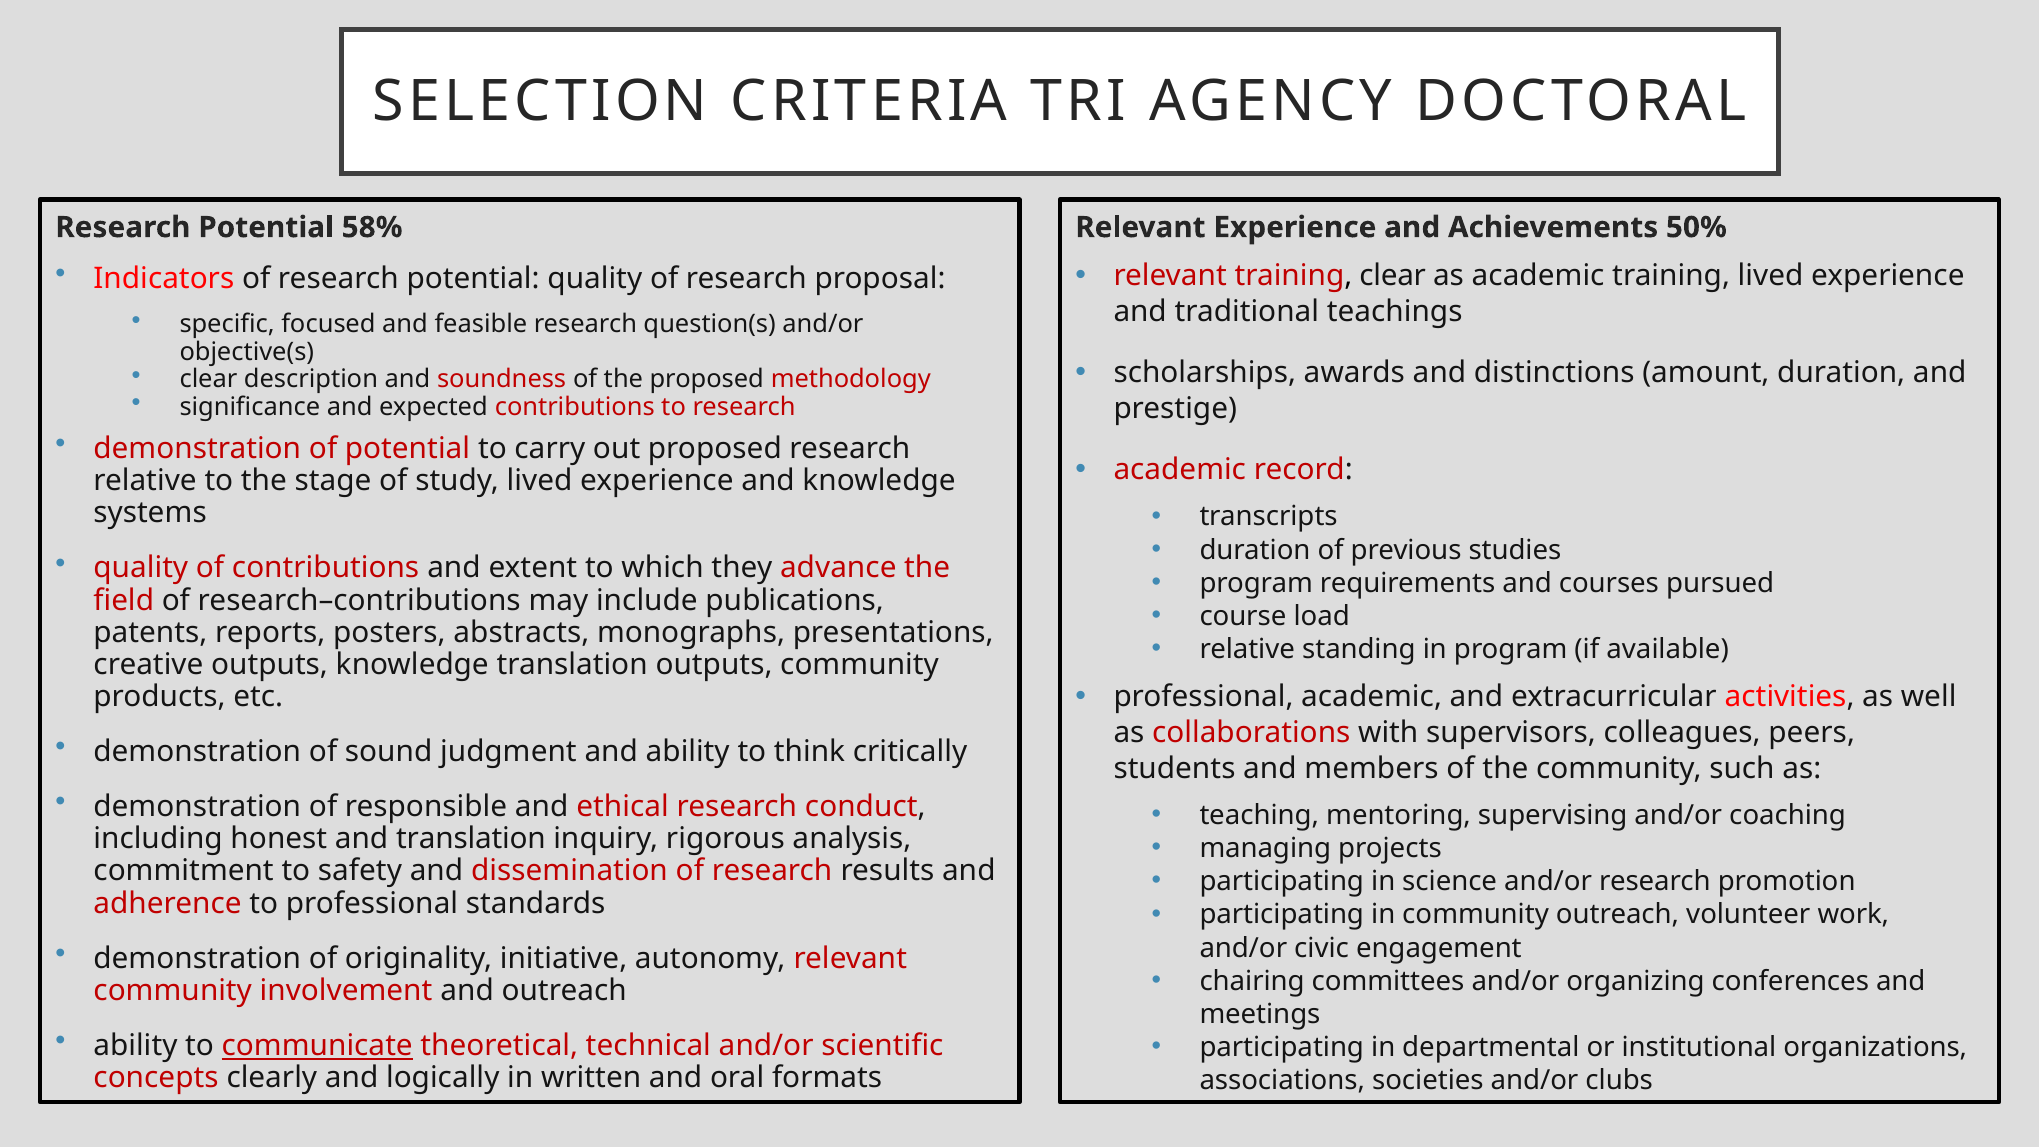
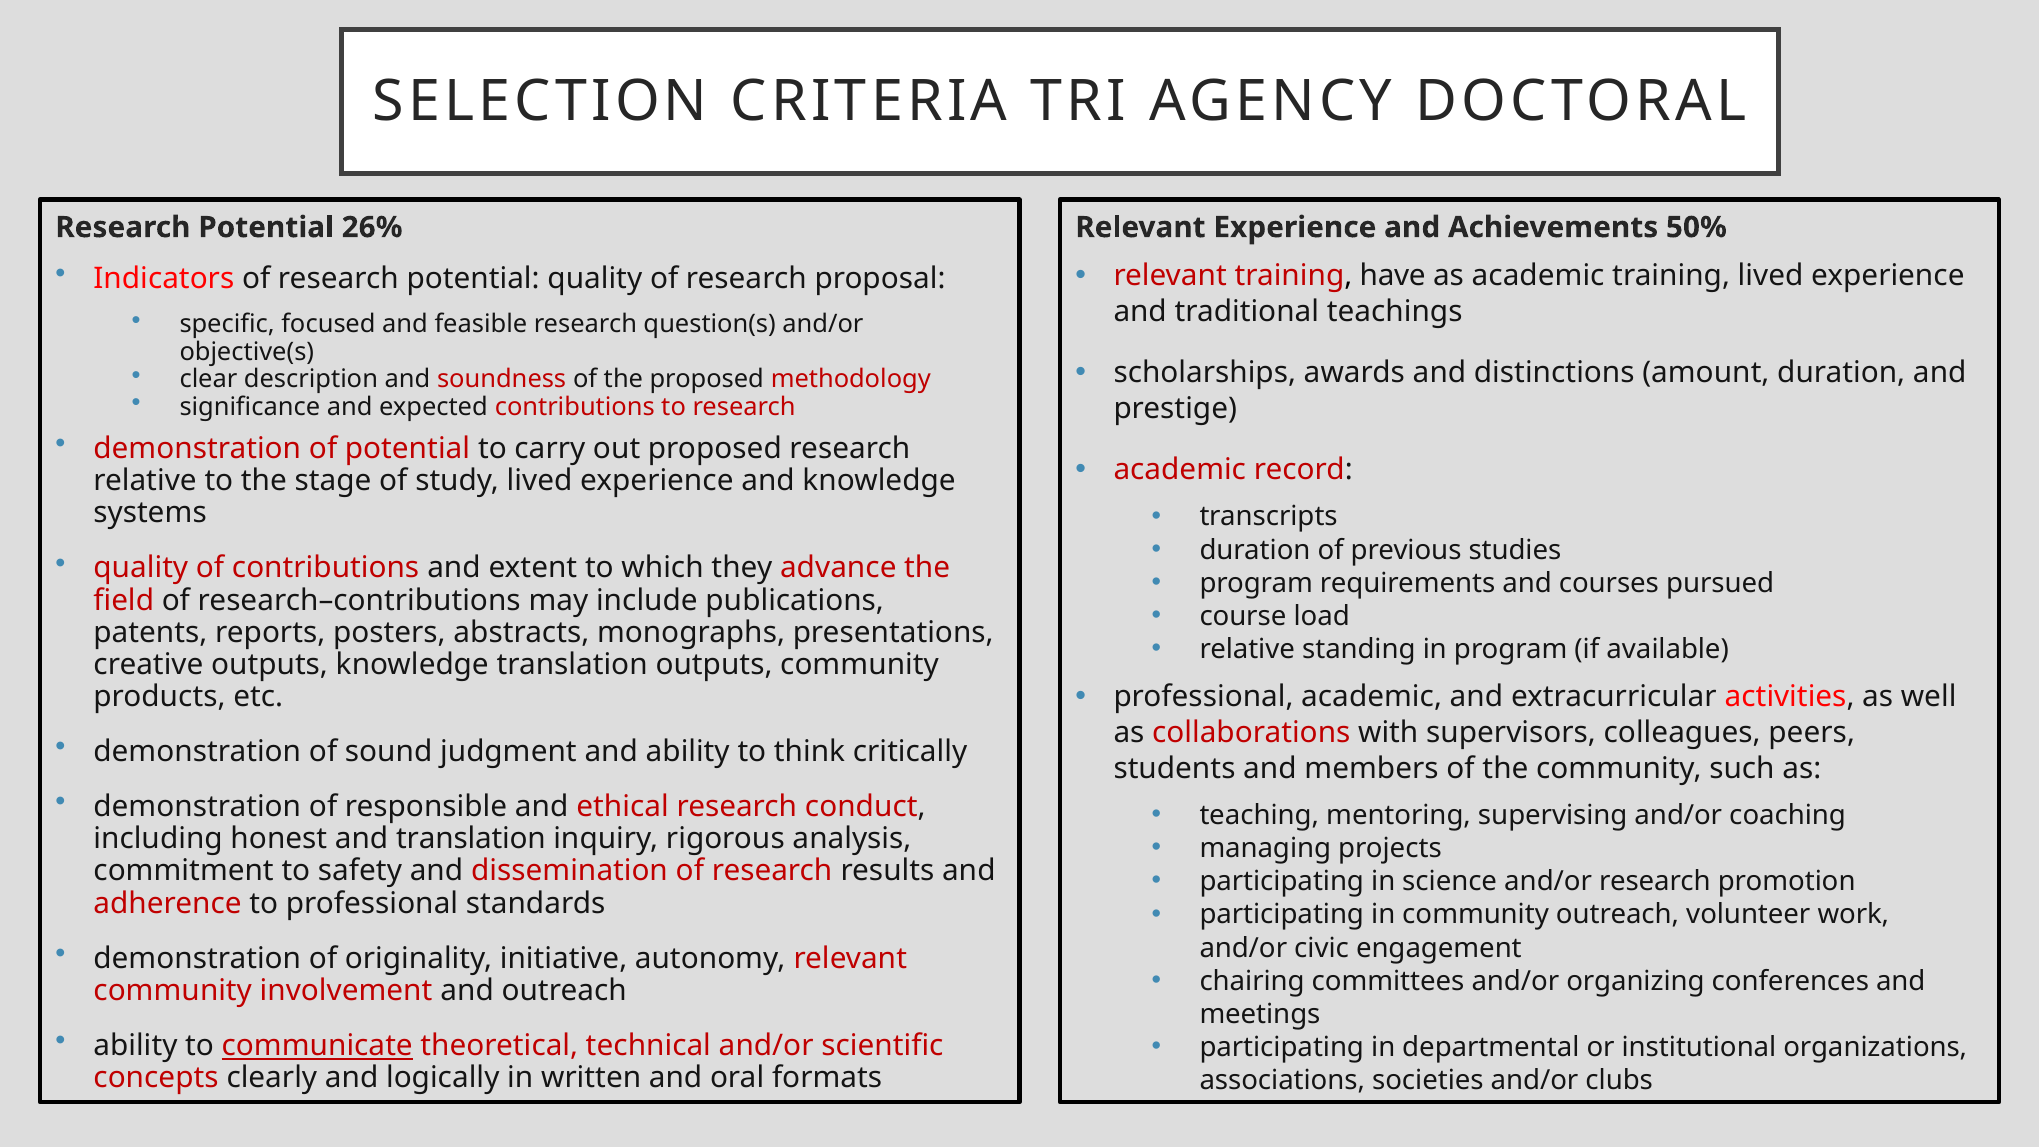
58%: 58% -> 26%
training clear: clear -> have
